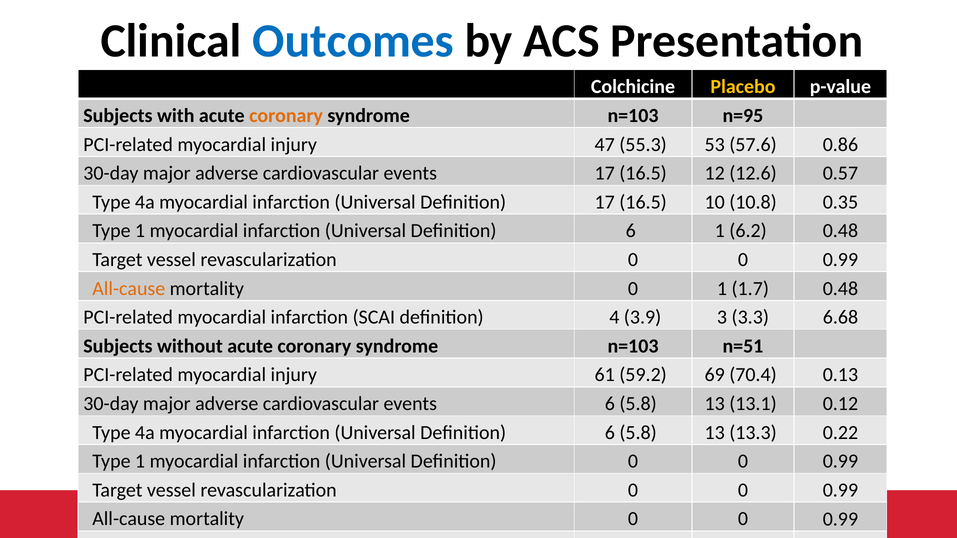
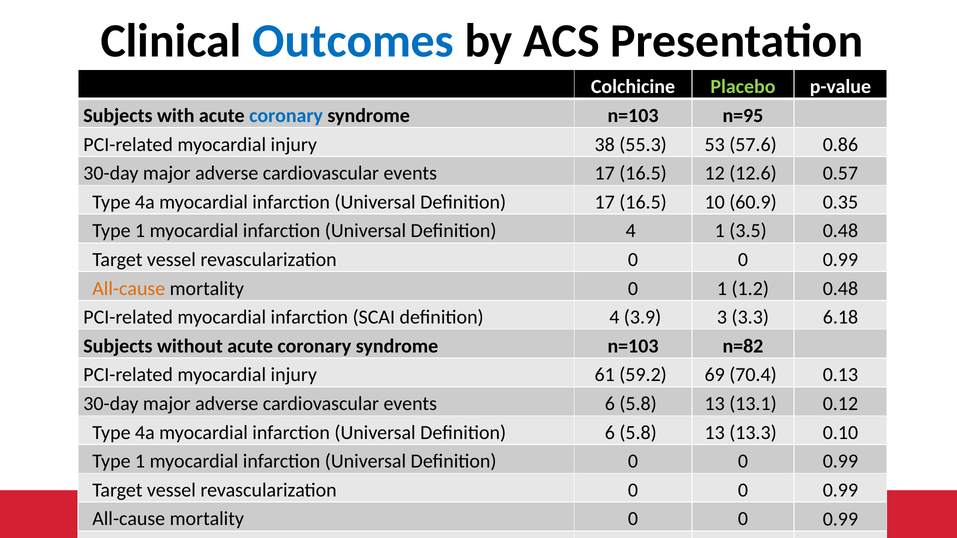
Placebo colour: yellow -> light green
coronary at (286, 116) colour: orange -> blue
47: 47 -> 38
10.8: 10.8 -> 60.9
6 at (631, 231): 6 -> 4
6.2: 6.2 -> 3.5
1.7: 1.7 -> 1.2
6.68: 6.68 -> 6.18
n=51: n=51 -> n=82
0.22: 0.22 -> 0.10
